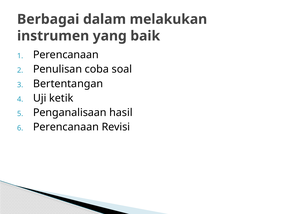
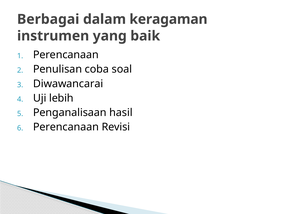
melakukan: melakukan -> keragaman
Bertentangan: Bertentangan -> Diwawancarai
ketik: ketik -> lebih
